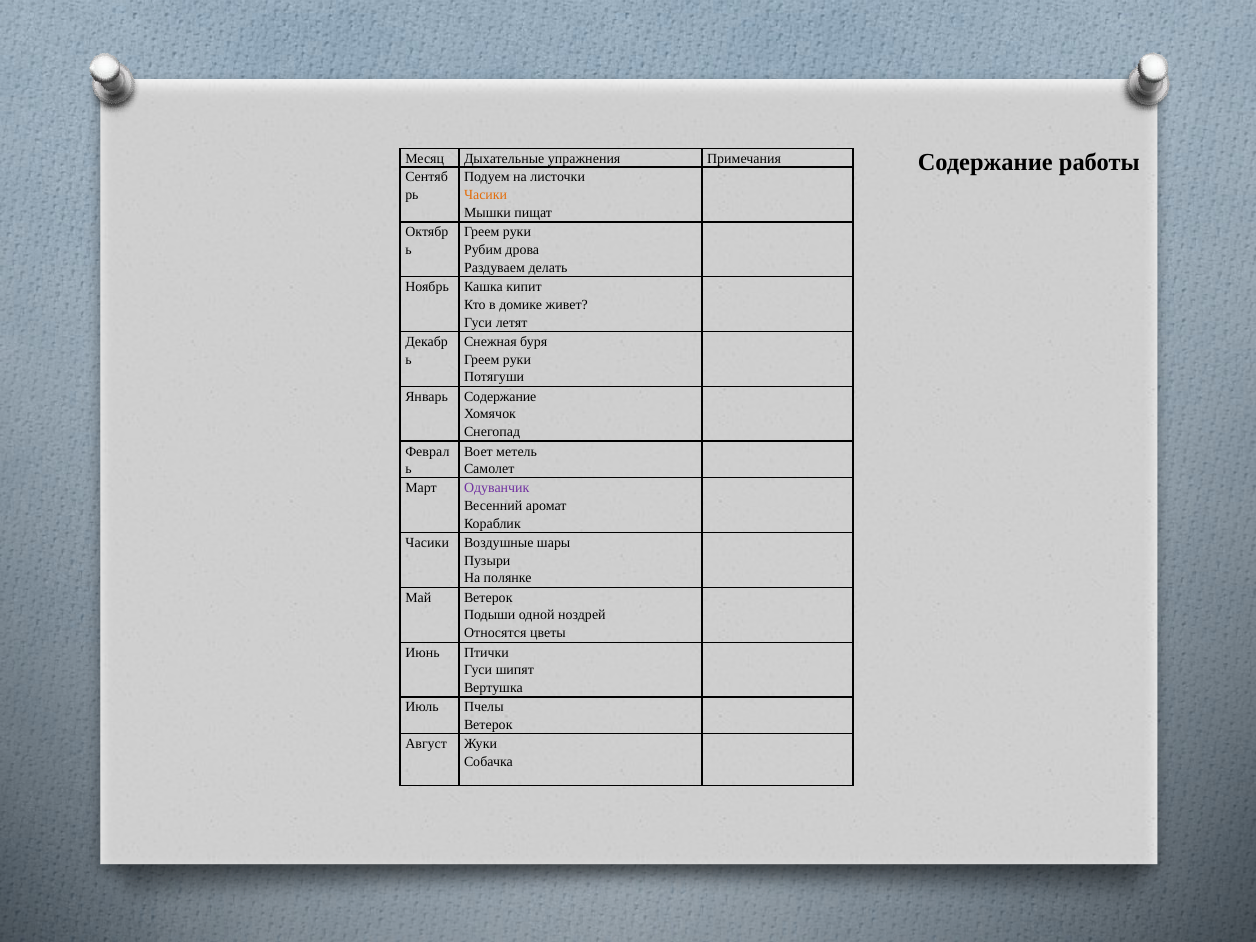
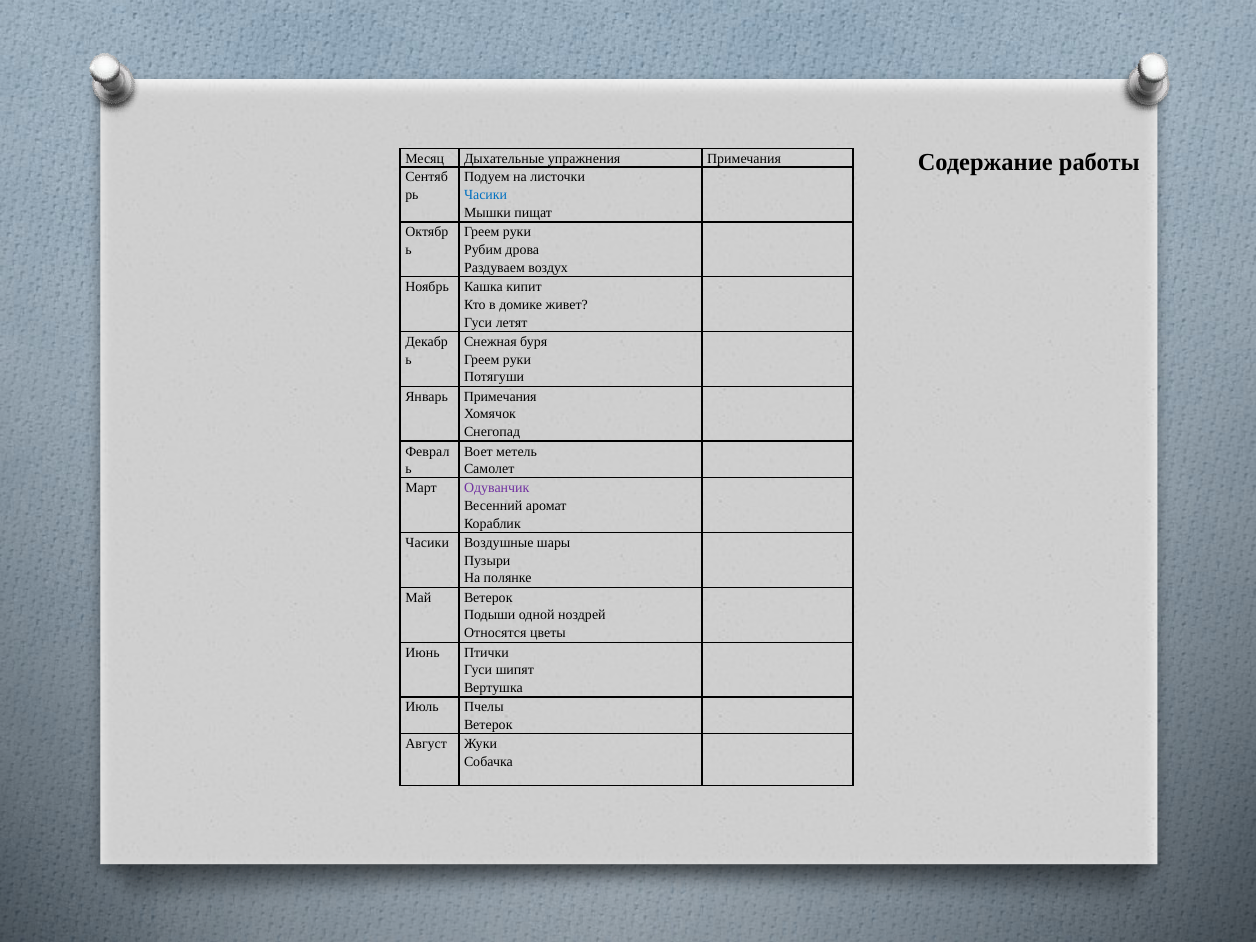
Часики at (486, 195) colour: orange -> blue
делать: делать -> воздух
Январь Содержание: Содержание -> Примечания
